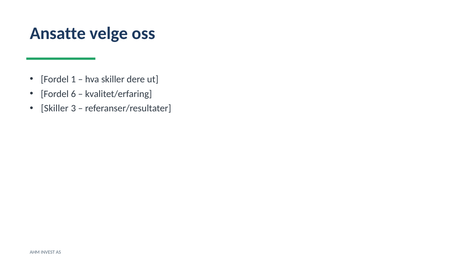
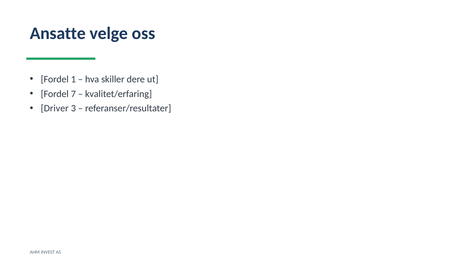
6: 6 -> 7
Skiller at (55, 109): Skiller -> Driver
